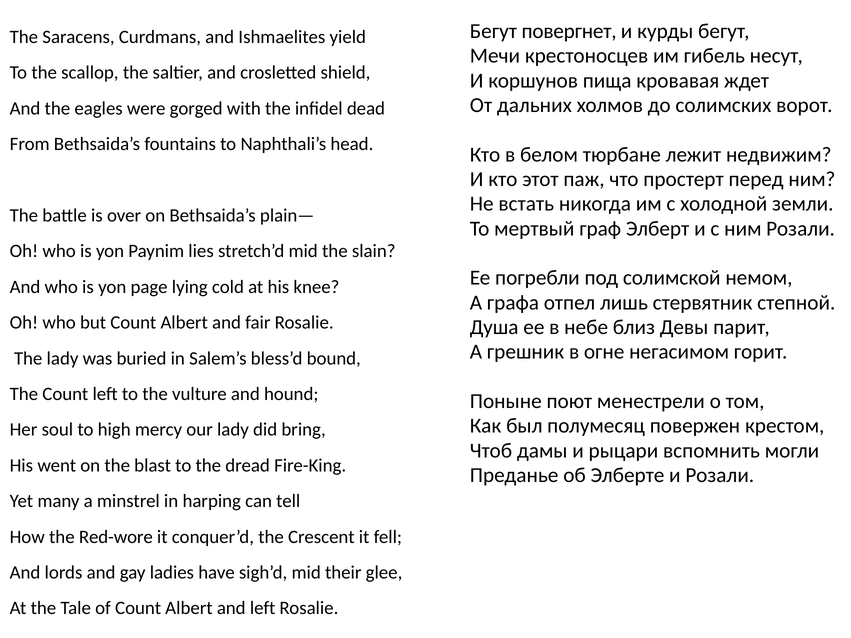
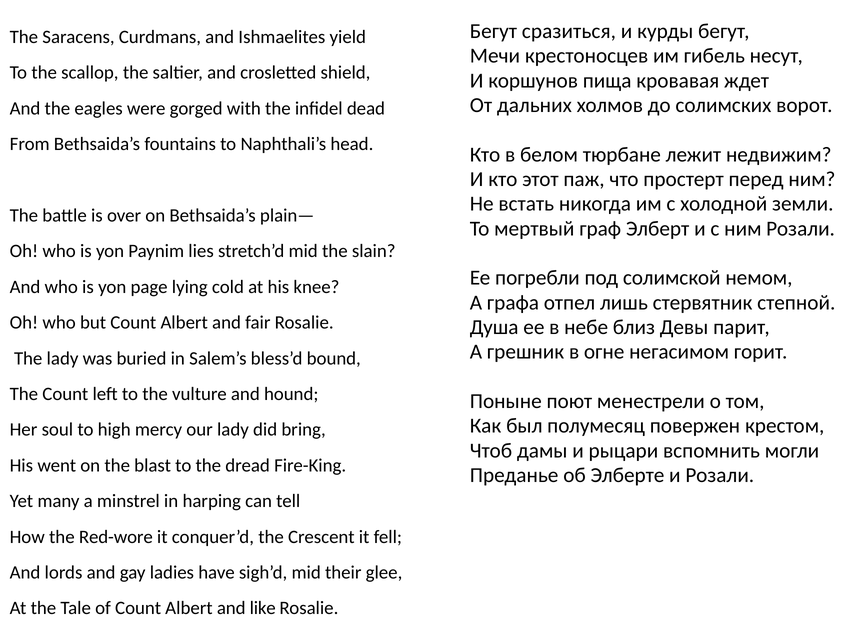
повергнет: повергнет -> сразиться
and left: left -> like
